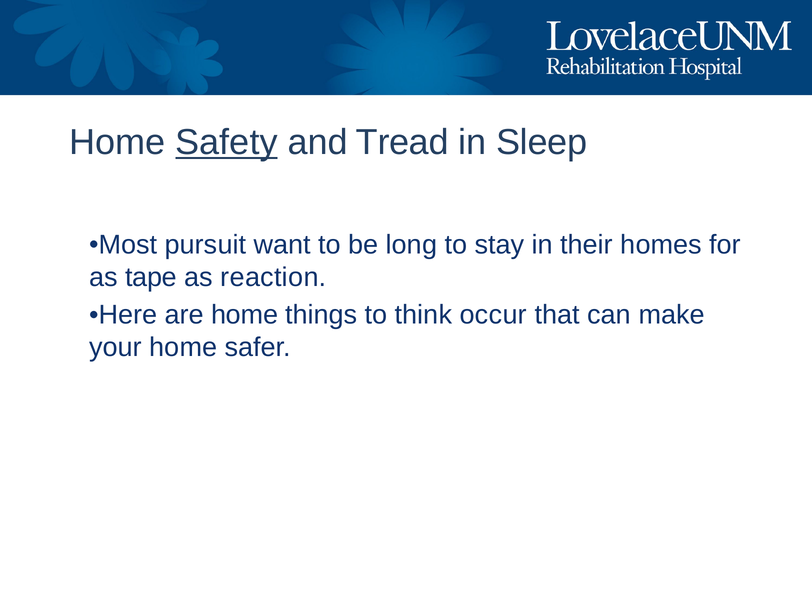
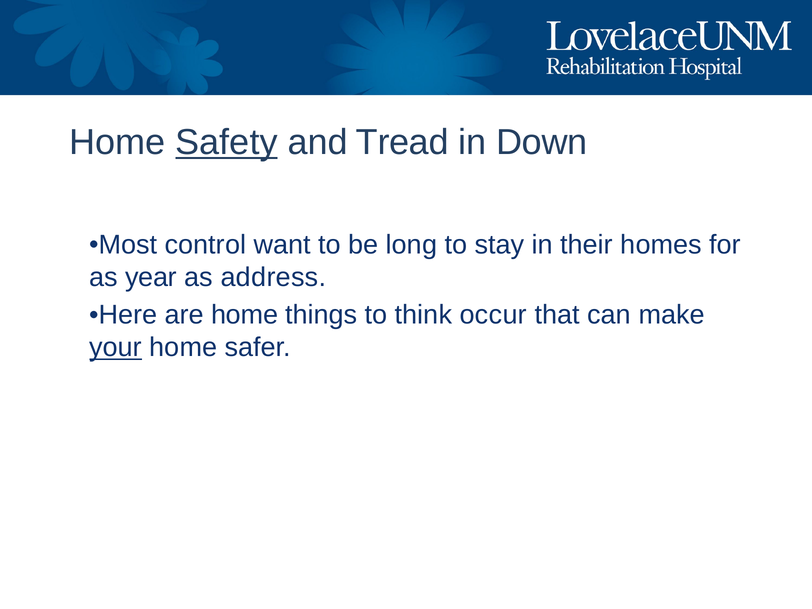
Sleep: Sleep -> Down
pursuit: pursuit -> control
tape: tape -> year
reaction: reaction -> address
your underline: none -> present
